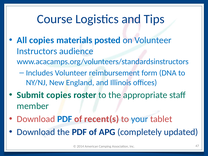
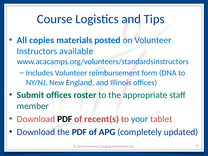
audience: audience -> available
Submit copies: copies -> offices
PDF at (65, 119) colour: blue -> black
